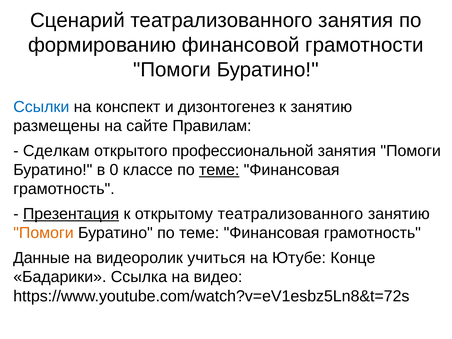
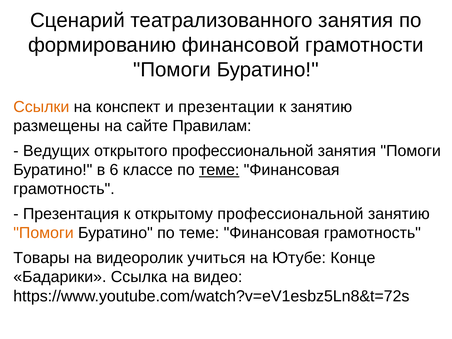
Ссылки colour: blue -> orange
дизонтогенез: дизонтогенез -> презентации
Сделкам: Сделкам -> Ведущих
0: 0 -> 6
Презентация underline: present -> none
открытому театрализованного: театрализованного -> профессиональной
Данные: Данные -> Товары
